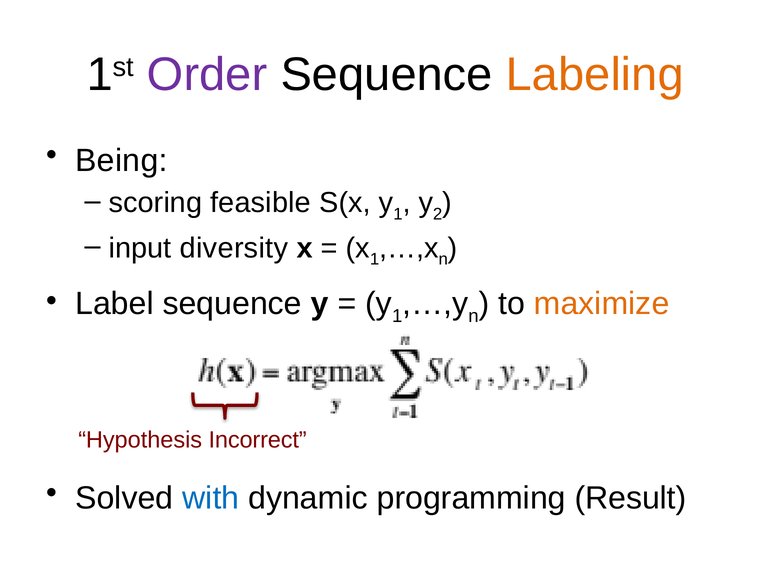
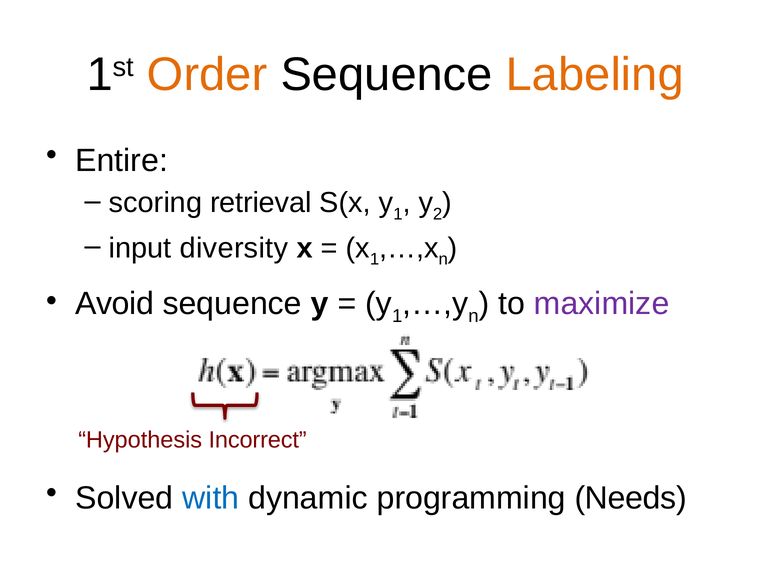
Order colour: purple -> orange
Being: Being -> Entire
feasible: feasible -> retrieval
Label: Label -> Avoid
maximize colour: orange -> purple
Result: Result -> Needs
